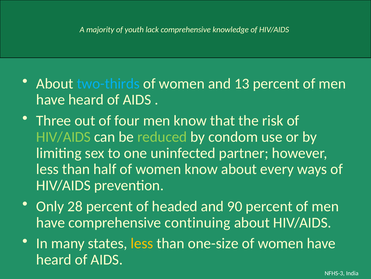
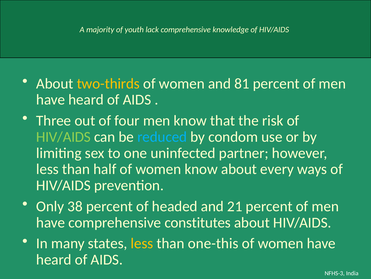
two-thirds colour: light blue -> yellow
13: 13 -> 81
reduced colour: light green -> light blue
28: 28 -> 38
90: 90 -> 21
continuing: continuing -> constitutes
one-size: one-size -> one-this
